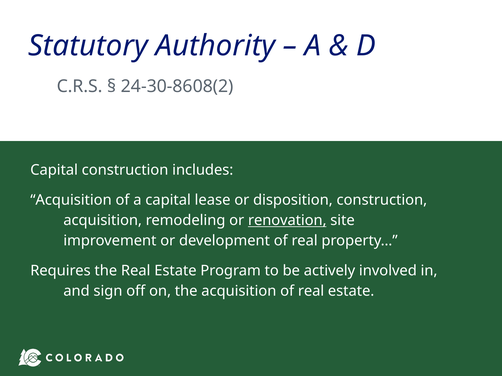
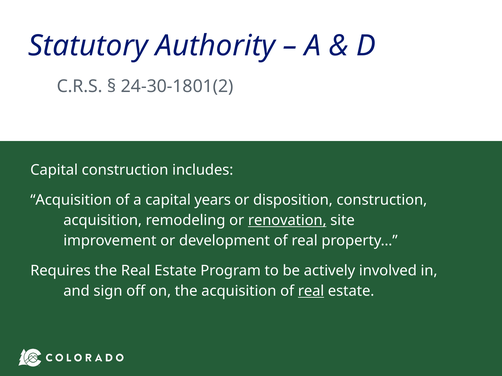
24-30-8608(2: 24-30-8608(2 -> 24-30-1801(2
lease: lease -> years
real at (311, 291) underline: none -> present
